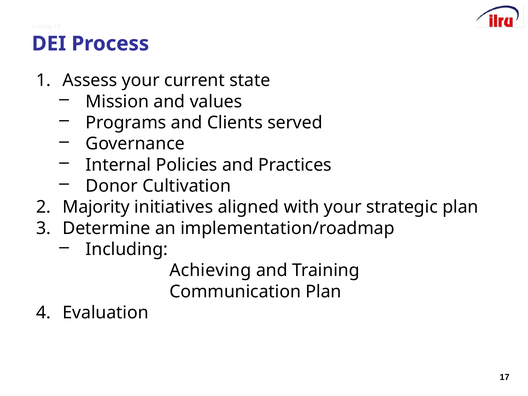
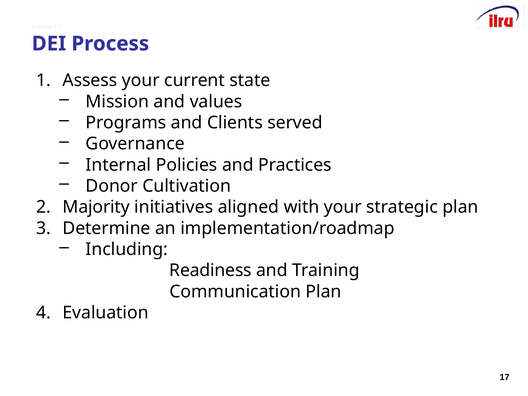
Achieving: Achieving -> Readiness
